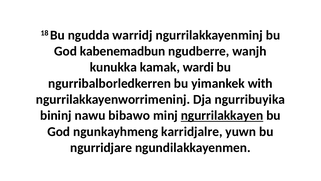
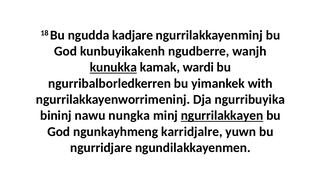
warridj: warridj -> kadjare
kabenemadbun: kabenemadbun -> kunbuyikakenh
kunukka underline: none -> present
bibawo: bibawo -> nungka
